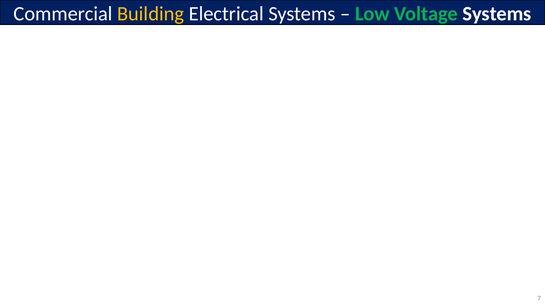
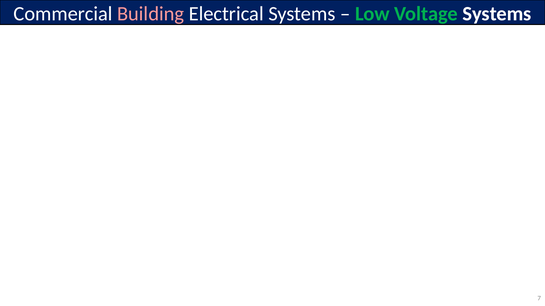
Building colour: yellow -> pink
